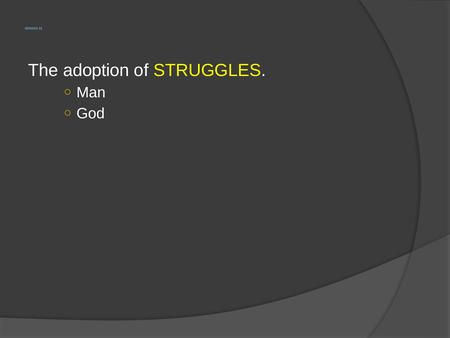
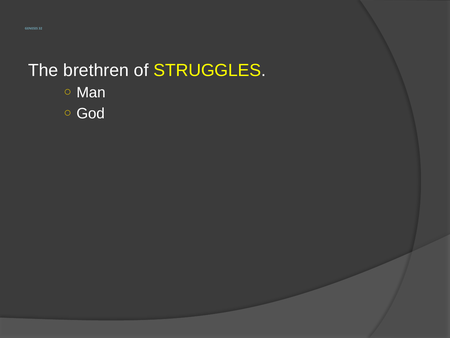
adoption: adoption -> brethren
